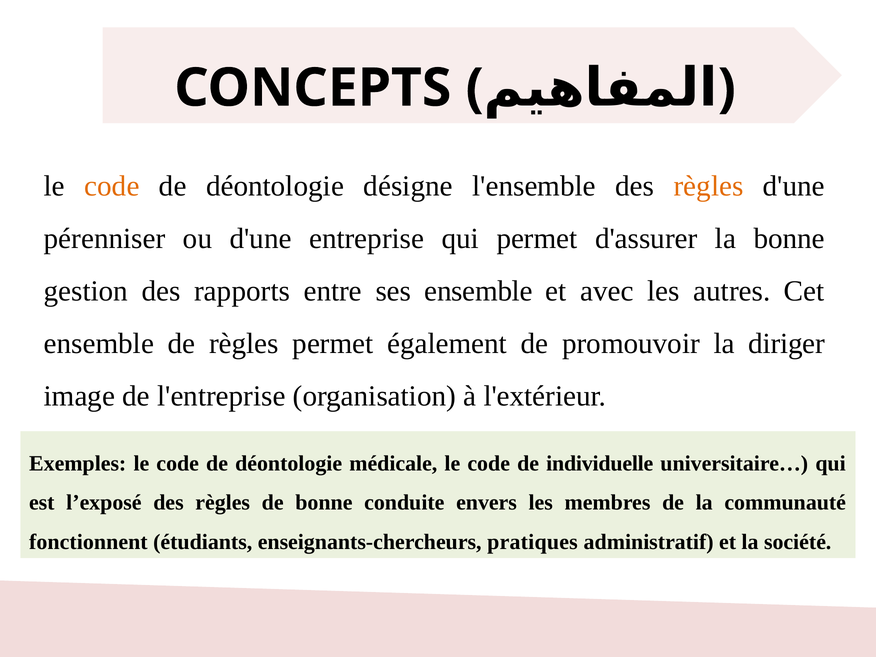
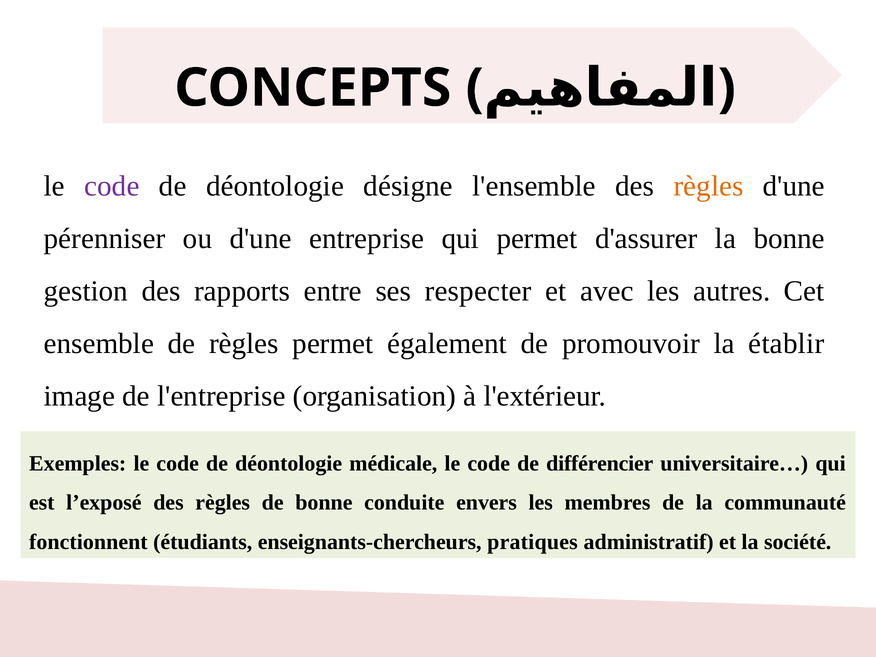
code at (112, 186) colour: orange -> purple
ses ensemble: ensemble -> respecter
diriger: diriger -> établir
individuelle: individuelle -> différencier
